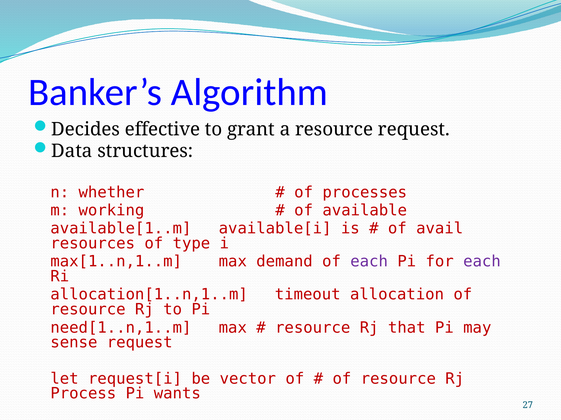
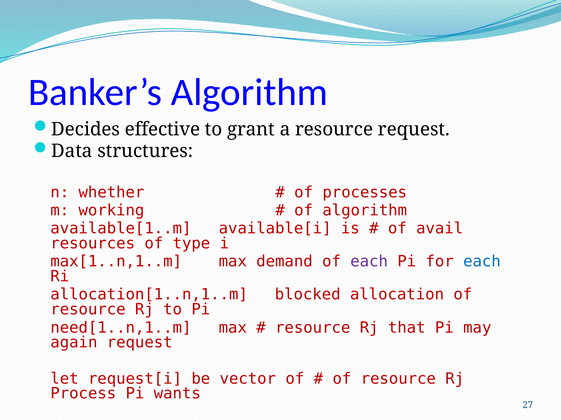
of available: available -> algorithm
each at (482, 262) colour: purple -> blue
timeout: timeout -> blocked
sense: sense -> again
